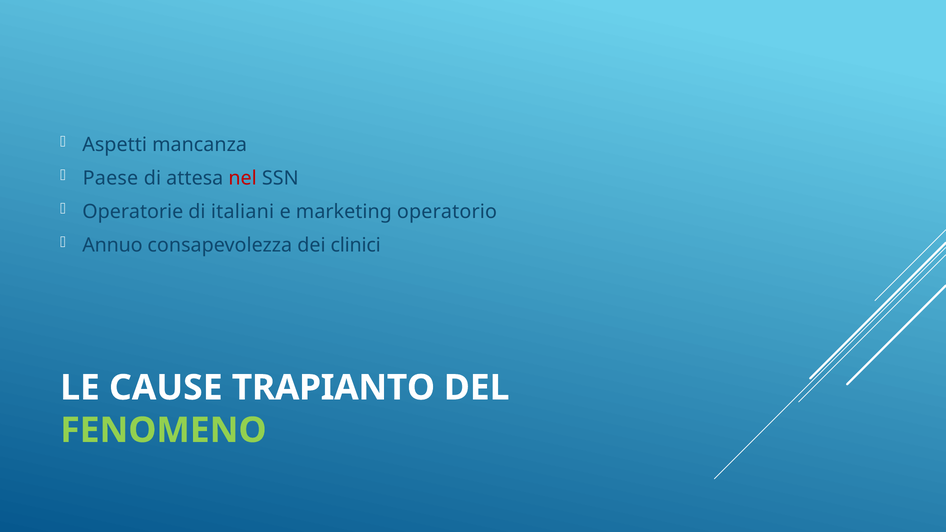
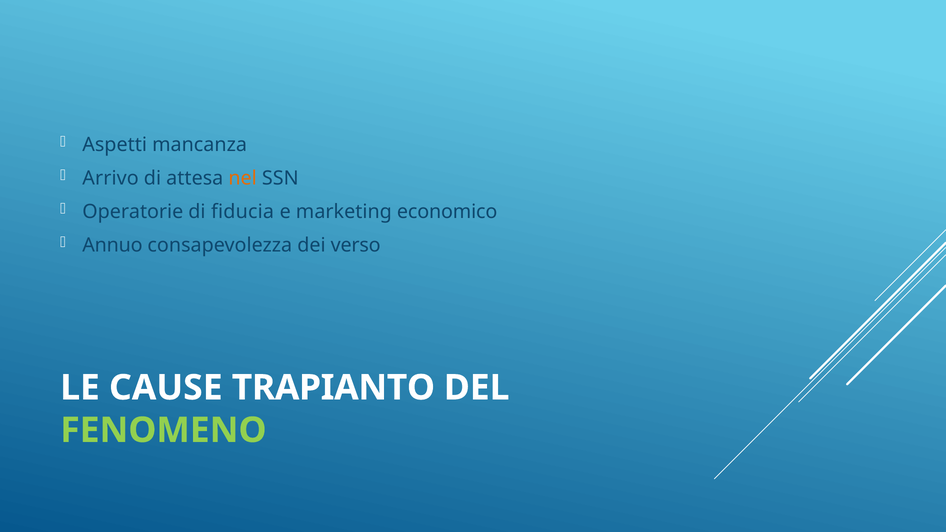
Paese: Paese -> Arrivo
nel colour: red -> orange
italiani: italiani -> fiducia
operatorio: operatorio -> economico
clinici: clinici -> verso
